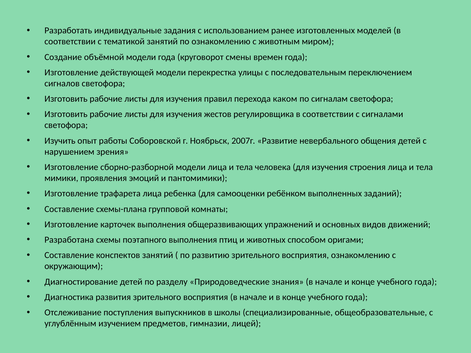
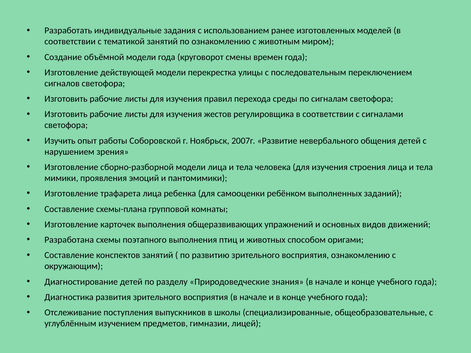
каком: каком -> среды
